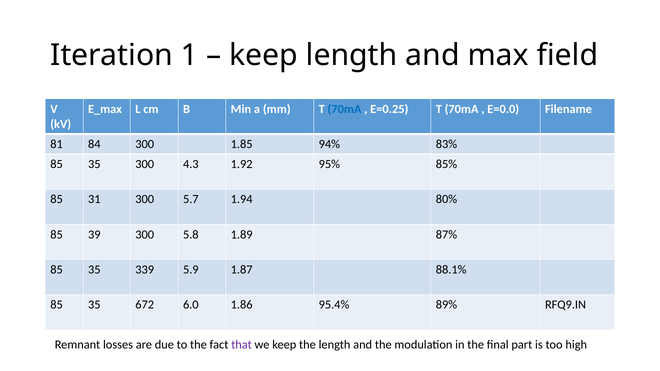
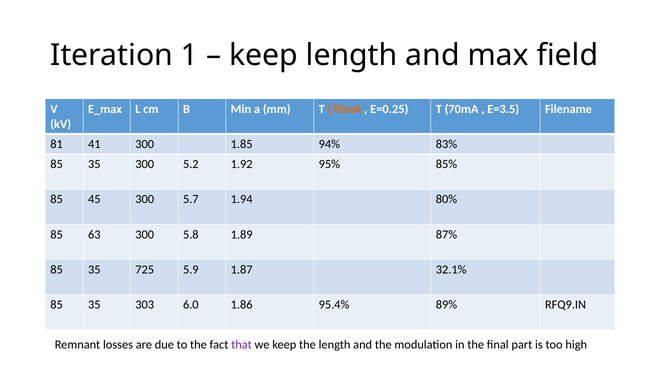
70mA at (345, 109) colour: blue -> orange
E=0.0: E=0.0 -> E=3.5
84: 84 -> 41
4.3: 4.3 -> 5.2
31: 31 -> 45
39: 39 -> 63
339: 339 -> 725
88.1%: 88.1% -> 32.1%
672: 672 -> 303
